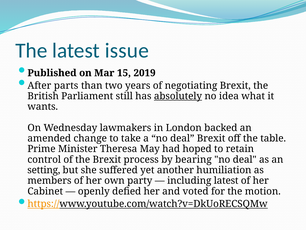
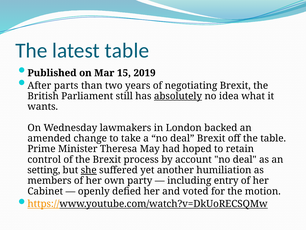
latest issue: issue -> table
bearing: bearing -> account
she underline: none -> present
including latest: latest -> entry
